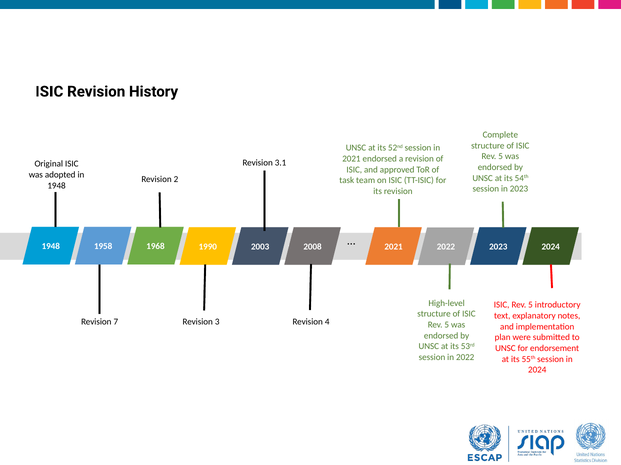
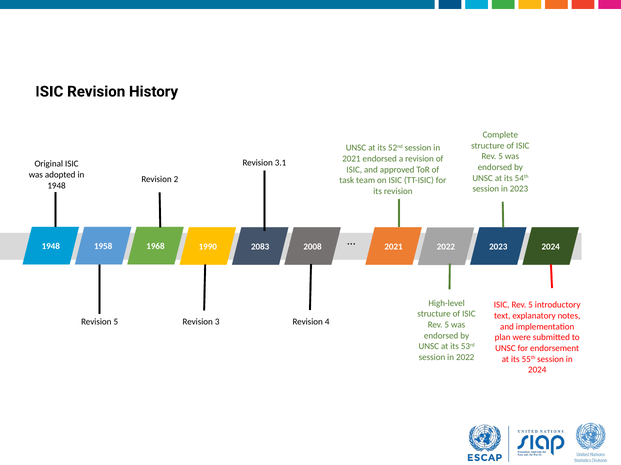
2003: 2003 -> 2083
Revision 7: 7 -> 5
